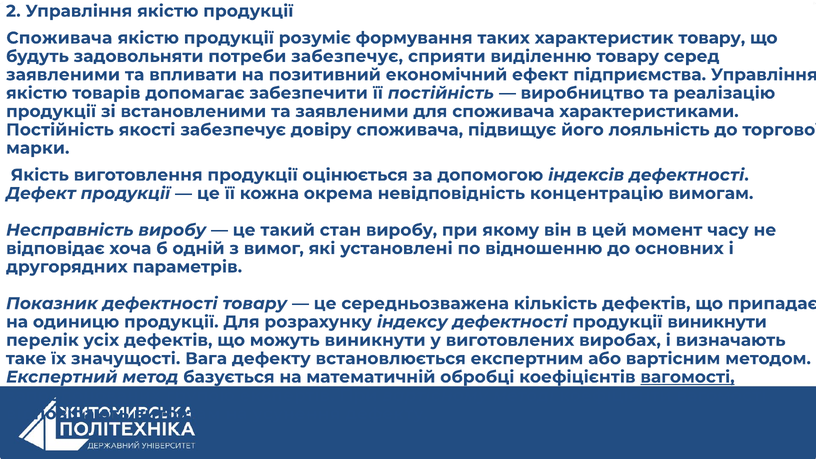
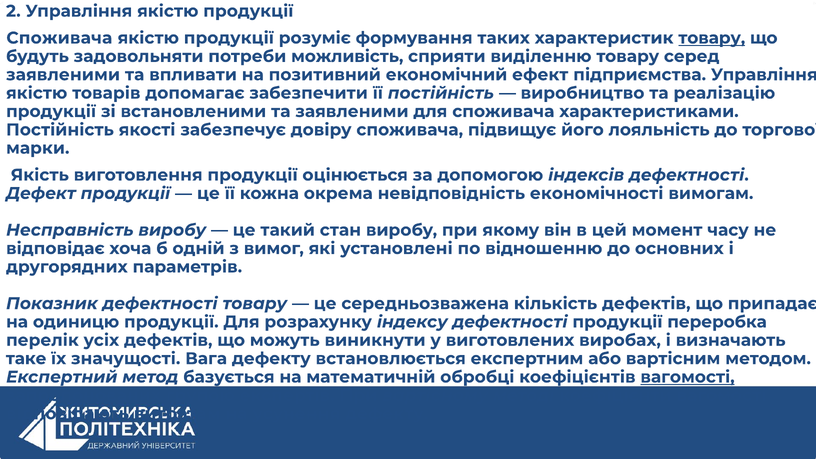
товару at (712, 38) underline: none -> present
потреби забезпечує: забезпечує -> можливість
концентрацію: концентрацію -> економічності
продукції виникнути: виникнути -> переробка
